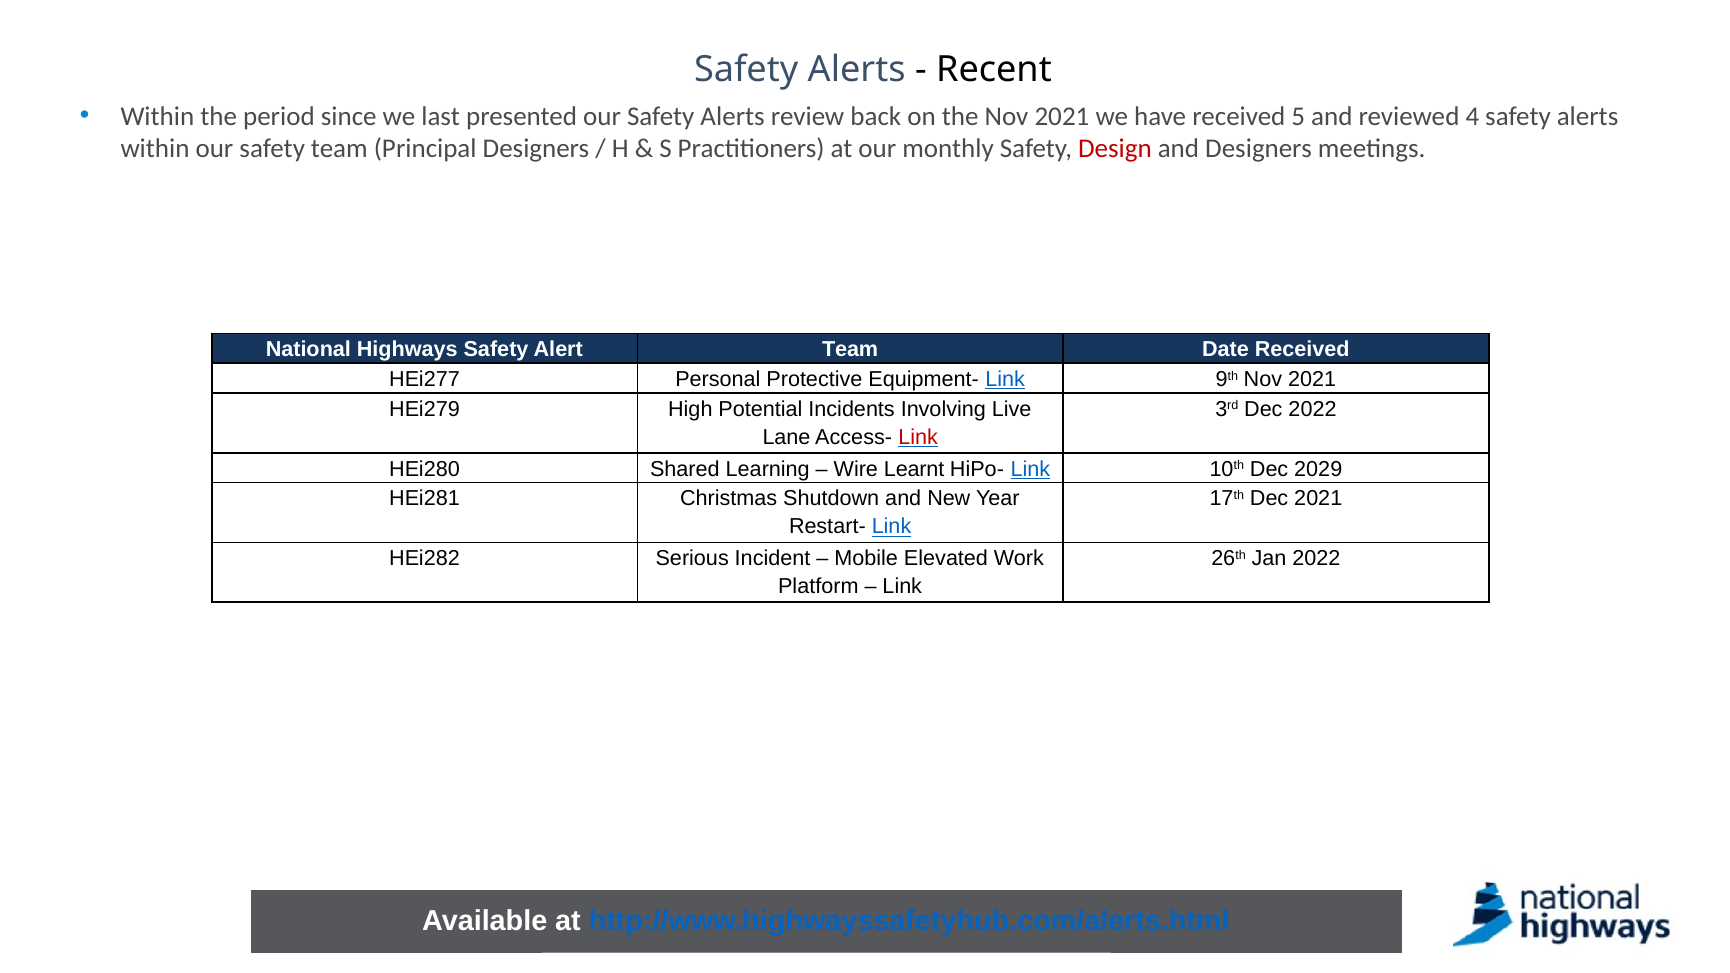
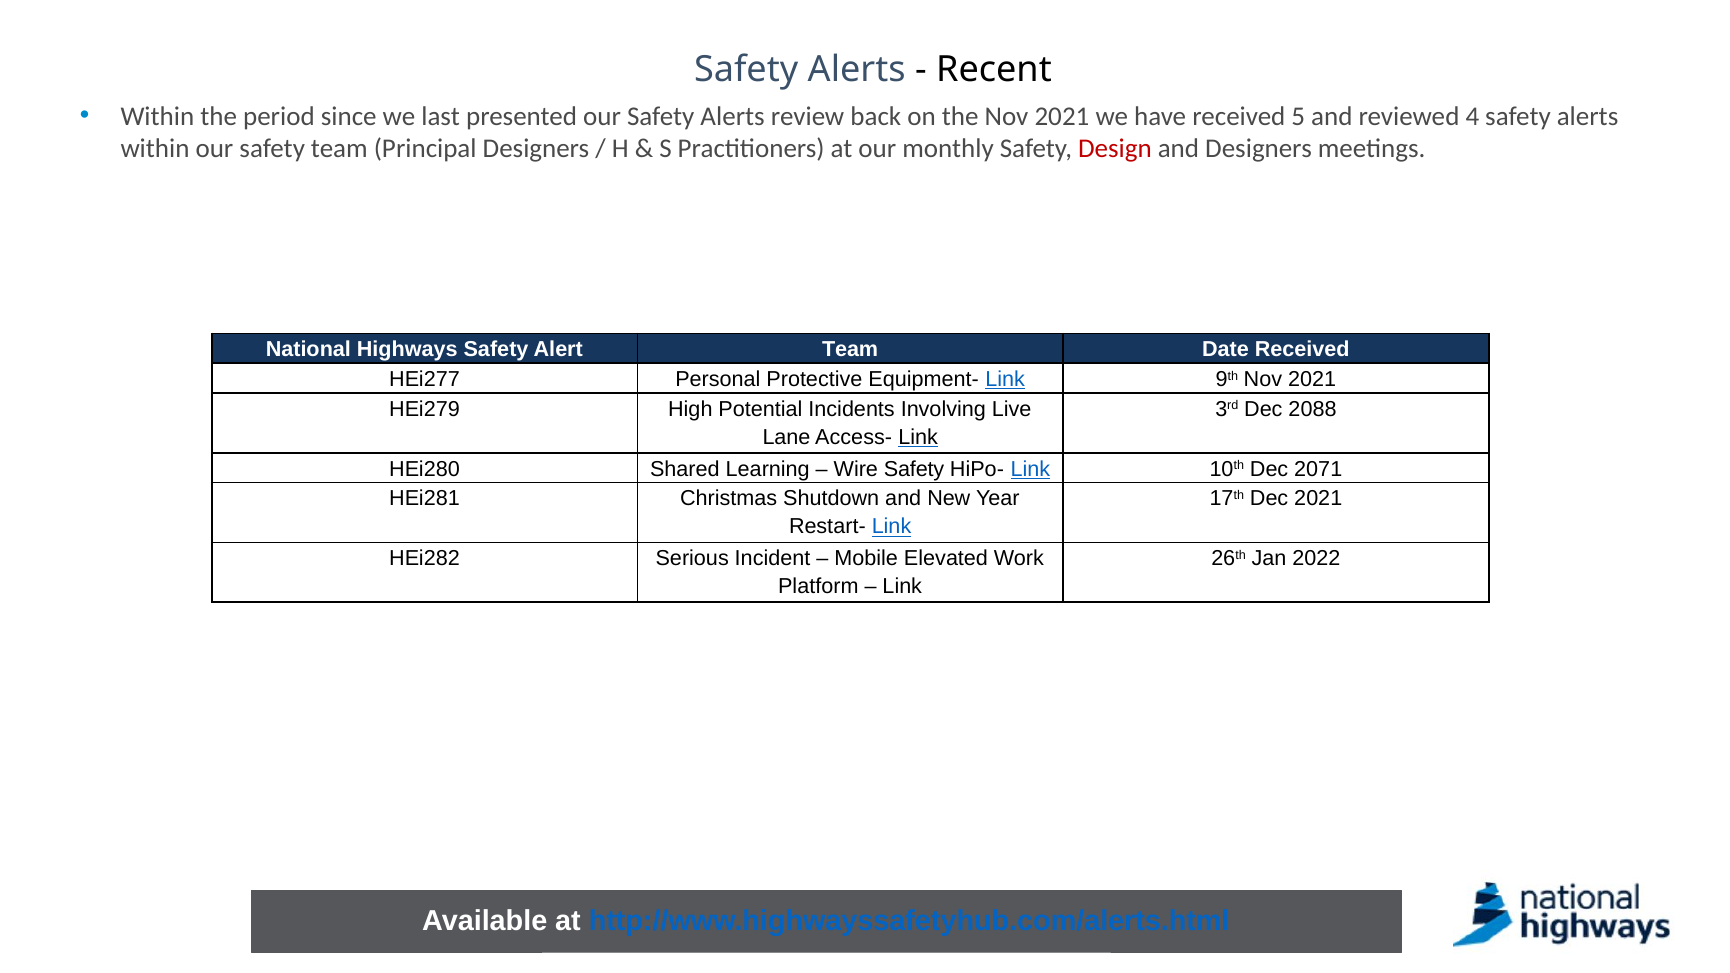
Dec 2022: 2022 -> 2088
Link at (918, 437) colour: red -> black
Wire Learnt: Learnt -> Safety
2029: 2029 -> 2071
